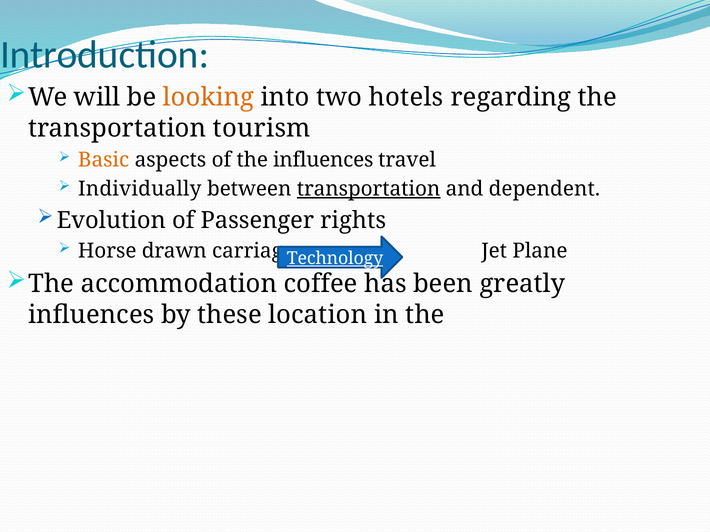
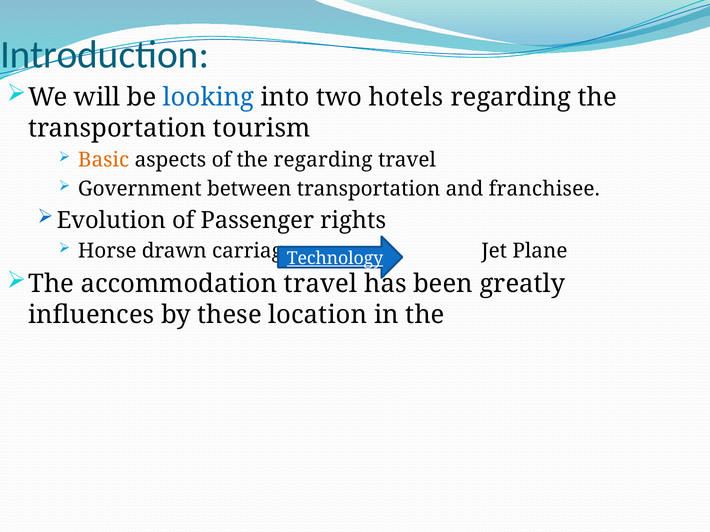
looking colour: orange -> blue
the influences: influences -> regarding
Individually: Individually -> Government
transportation at (369, 189) underline: present -> none
dependent: dependent -> franchisee
accommodation coffee: coffee -> travel
